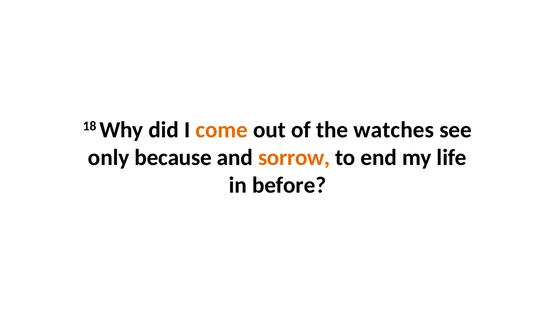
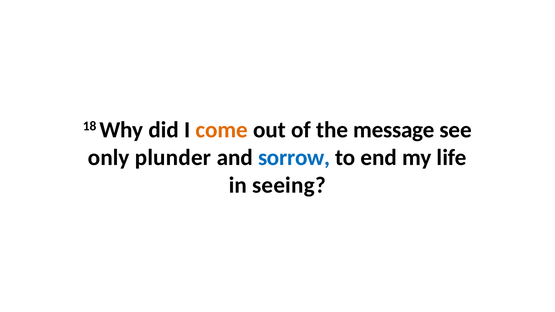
watches: watches -> message
because: because -> plunder
sorrow colour: orange -> blue
before: before -> seeing
